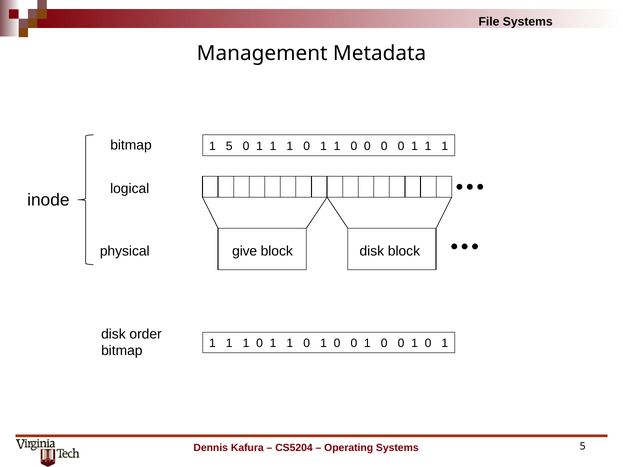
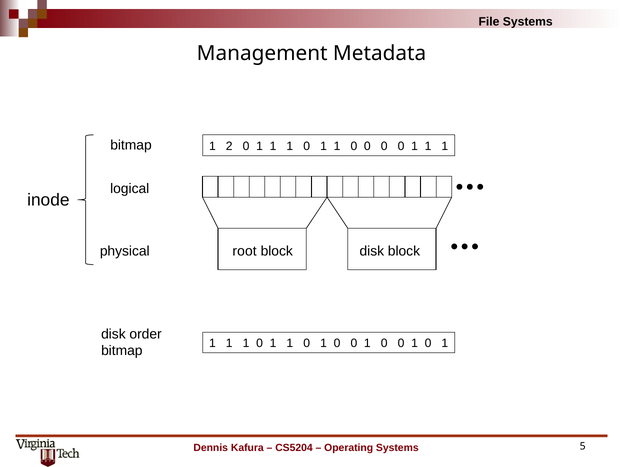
1 5: 5 -> 2
give: give -> root
